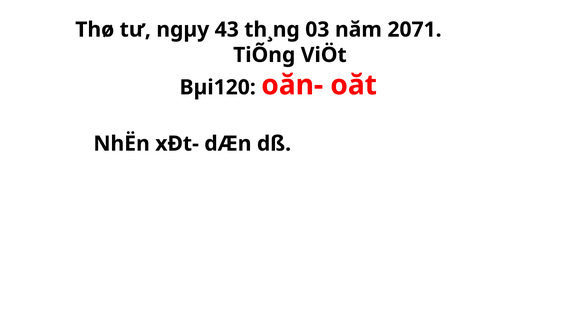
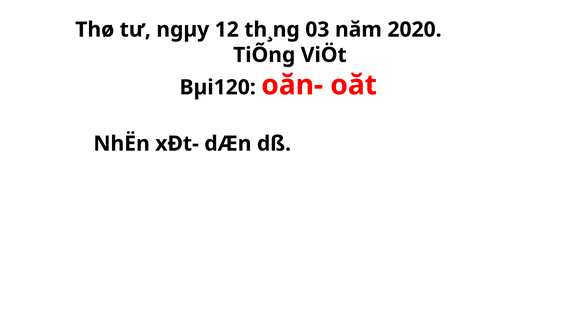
43: 43 -> 12
2071: 2071 -> 2020
